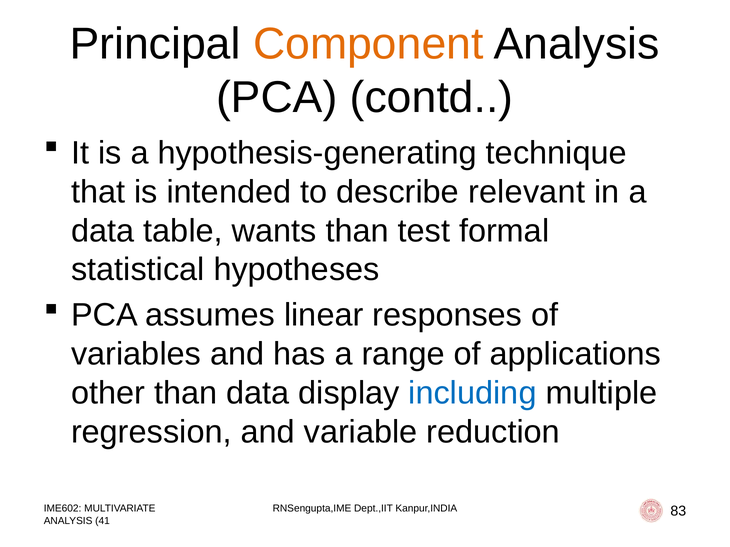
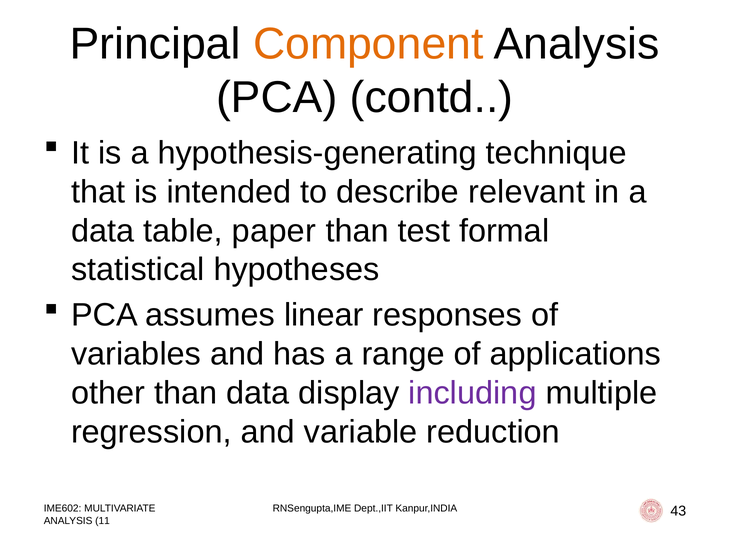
wants: wants -> paper
including colour: blue -> purple
83: 83 -> 43
41: 41 -> 11
